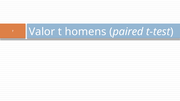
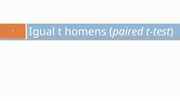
Valor: Valor -> Igual
